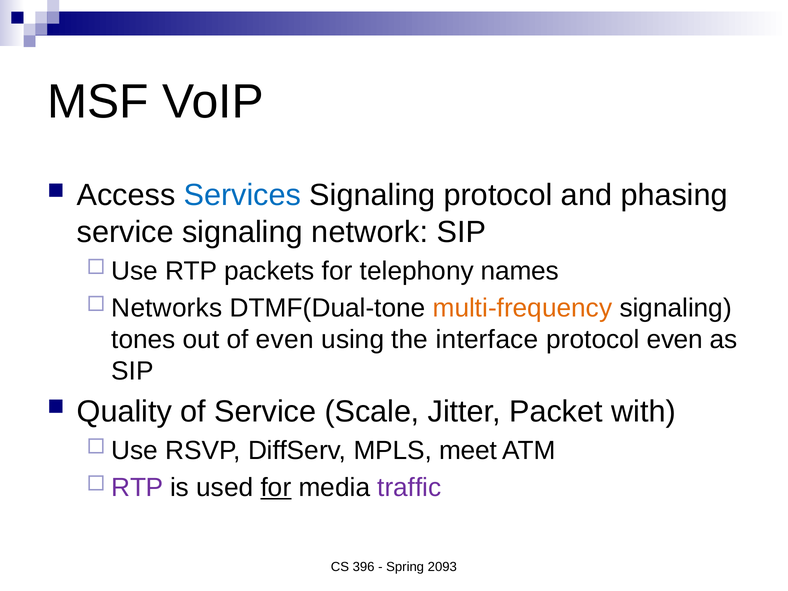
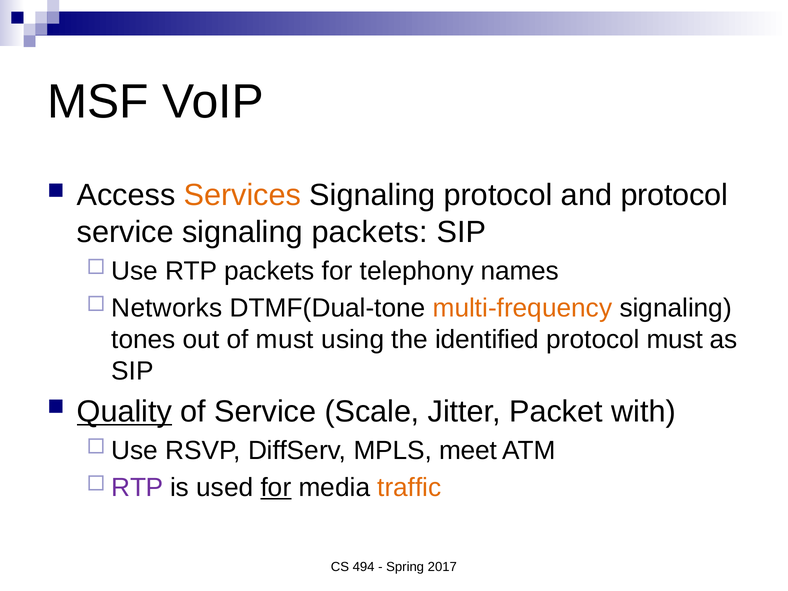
Services colour: blue -> orange
and phasing: phasing -> protocol
signaling network: network -> packets
of even: even -> must
interface: interface -> identified
protocol even: even -> must
Quality underline: none -> present
traffic colour: purple -> orange
396: 396 -> 494
2093: 2093 -> 2017
